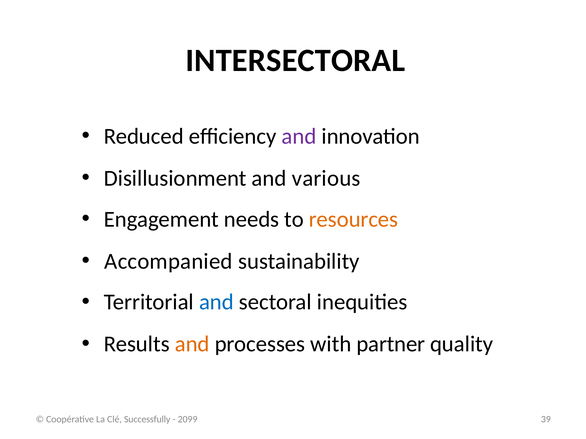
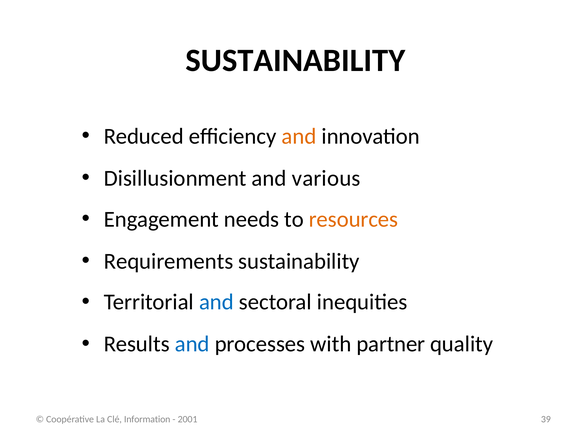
INTERSECTORAL at (295, 60): INTERSECTORAL -> SUSTAINABILITY
and at (299, 136) colour: purple -> orange
Accompanied: Accompanied -> Requirements
and at (192, 344) colour: orange -> blue
Successfully: Successfully -> Information
2099: 2099 -> 2001
